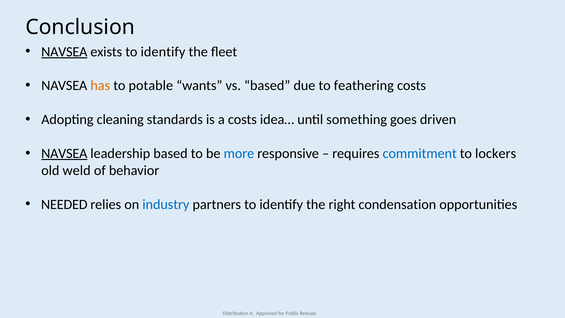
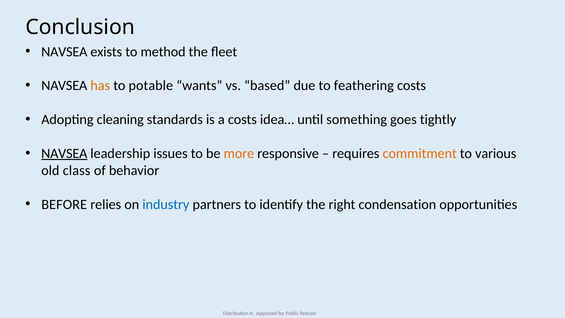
NAVSEA at (64, 52) underline: present -> none
exists to identify: identify -> method
driven: driven -> tightly
leadership based: based -> issues
more colour: blue -> orange
commitment colour: blue -> orange
lockers: lockers -> various
weld: weld -> class
NEEDED: NEEDED -> BEFORE
